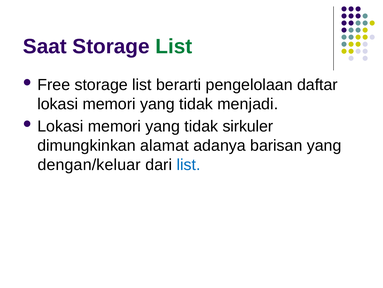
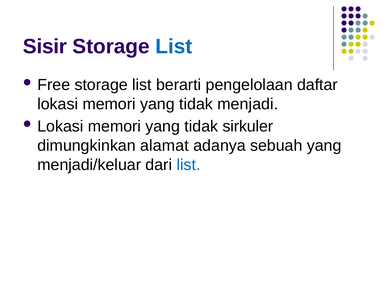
Saat: Saat -> Sisir
List at (174, 46) colour: green -> blue
barisan: barisan -> sebuah
dengan/keluar: dengan/keluar -> menjadi/keluar
